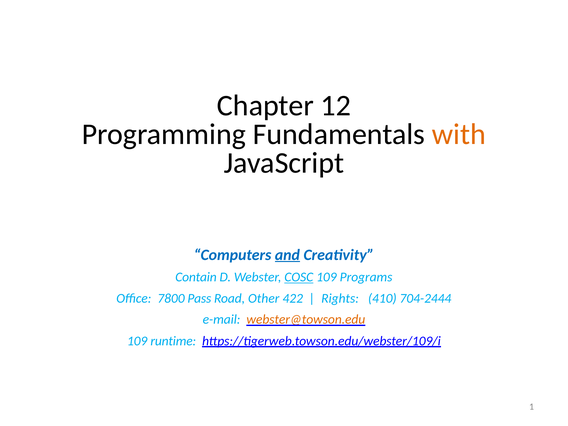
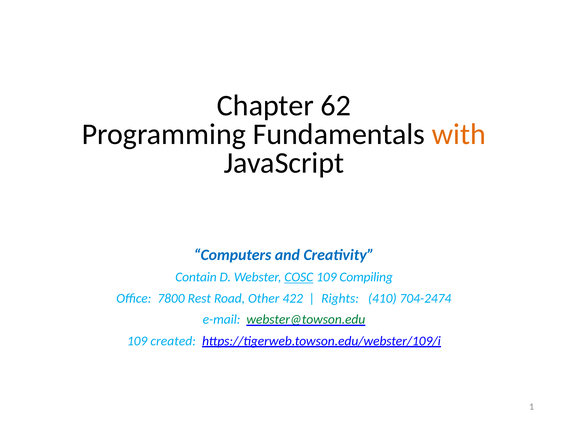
12: 12 -> 62
and underline: present -> none
Programs: Programs -> Compiling
Pass: Pass -> Rest
704-2444: 704-2444 -> 704-2474
webster@towson.edu colour: orange -> green
runtime: runtime -> created
